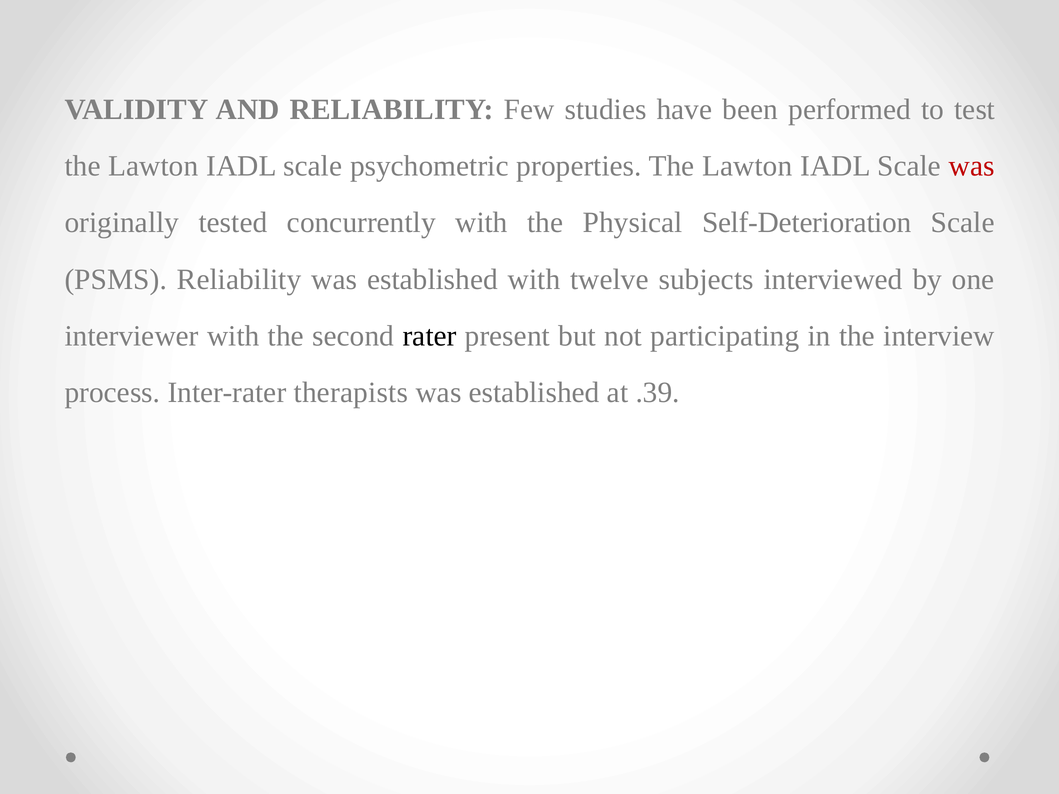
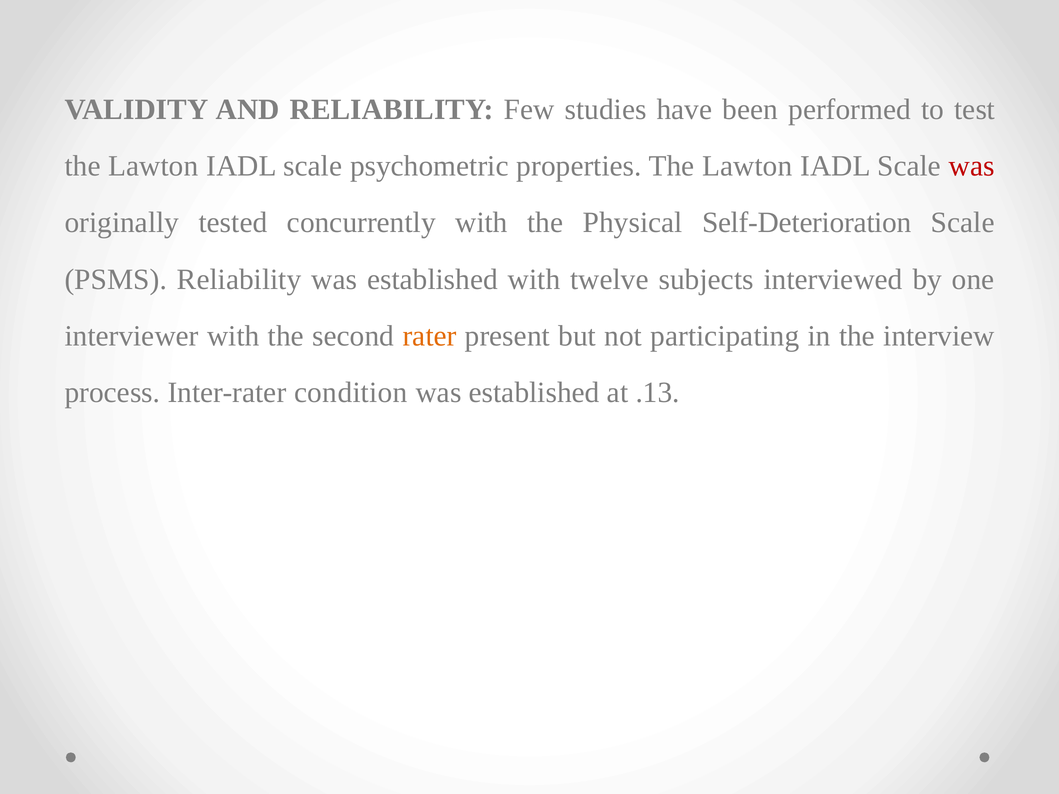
rater colour: black -> orange
therapists: therapists -> condition
.39: .39 -> .13
